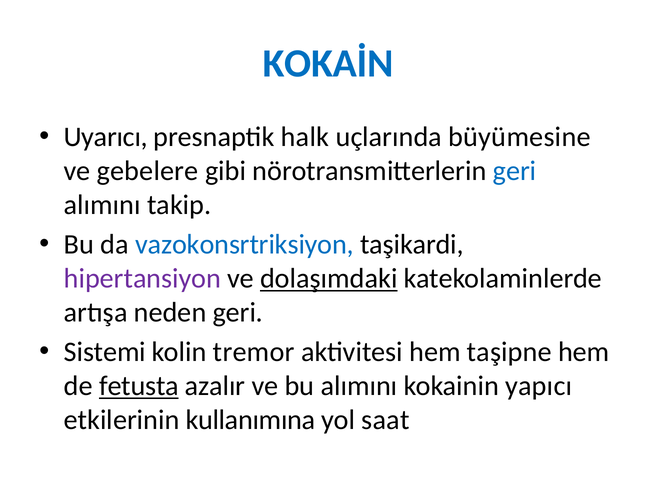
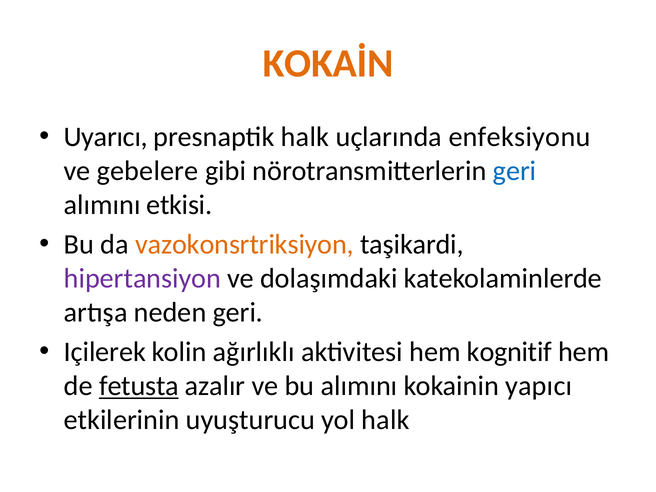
KOKAİN colour: blue -> orange
büyümesine: büyümesine -> enfeksiyonu
takip: takip -> etkisi
vazokonsrtriksiyon colour: blue -> orange
dolaşımdaki underline: present -> none
Sistemi: Sistemi -> Içilerek
tremor: tremor -> ağırlıklı
taşipne: taşipne -> kognitif
kullanımına: kullanımına -> uyuşturucu
yol saat: saat -> halk
